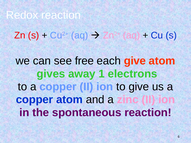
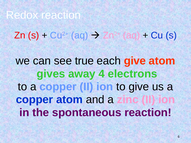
free: free -> true
1: 1 -> 4
